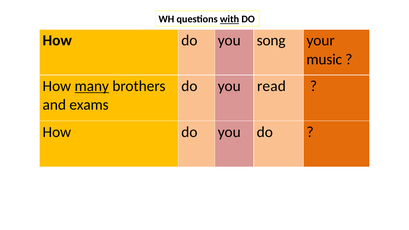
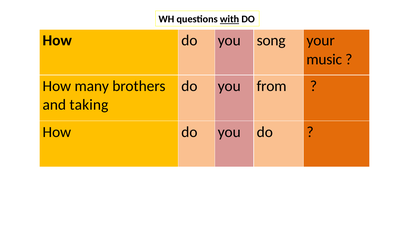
many underline: present -> none
read: read -> from
exams: exams -> taking
